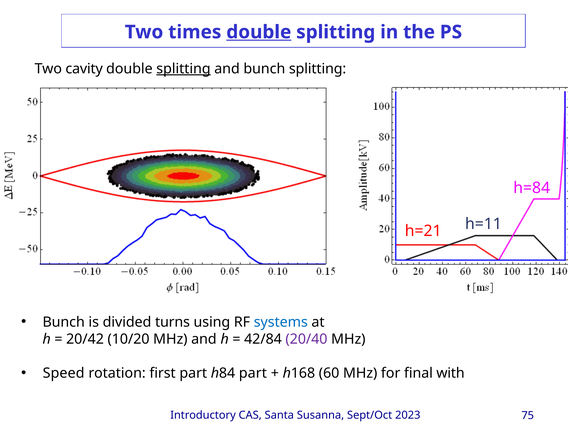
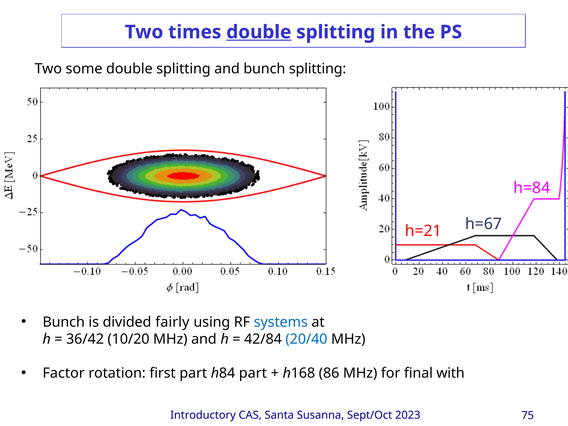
cavity: cavity -> some
splitting at (183, 69) underline: present -> none
h=11: h=11 -> h=67
turns: turns -> fairly
20/42: 20/42 -> 36/42
20/40 colour: purple -> blue
Speed: Speed -> Factor
60: 60 -> 86
